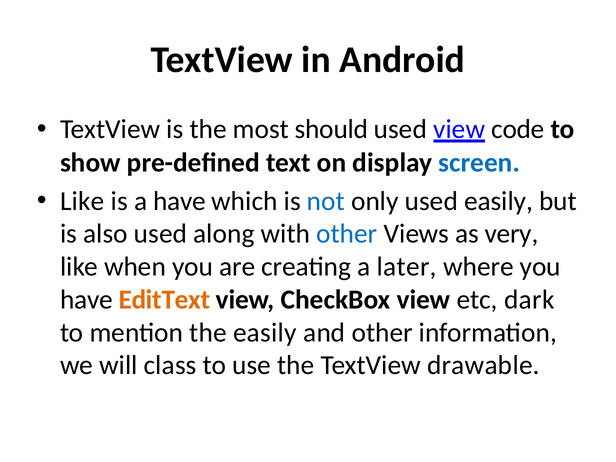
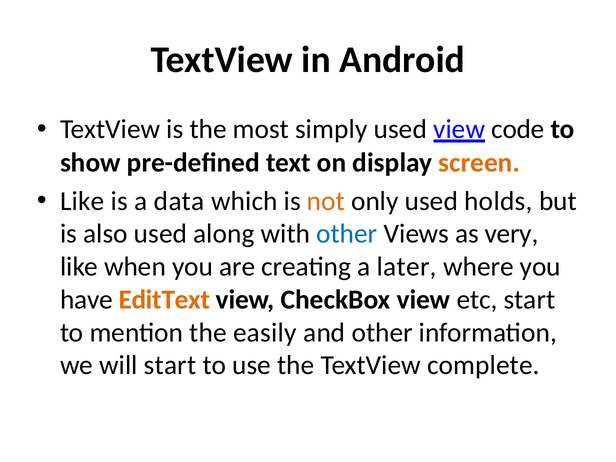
should: should -> simply
screen colour: blue -> orange
a have: have -> data
not colour: blue -> orange
used easily: easily -> holds
etc dark: dark -> start
will class: class -> start
drawable: drawable -> complete
